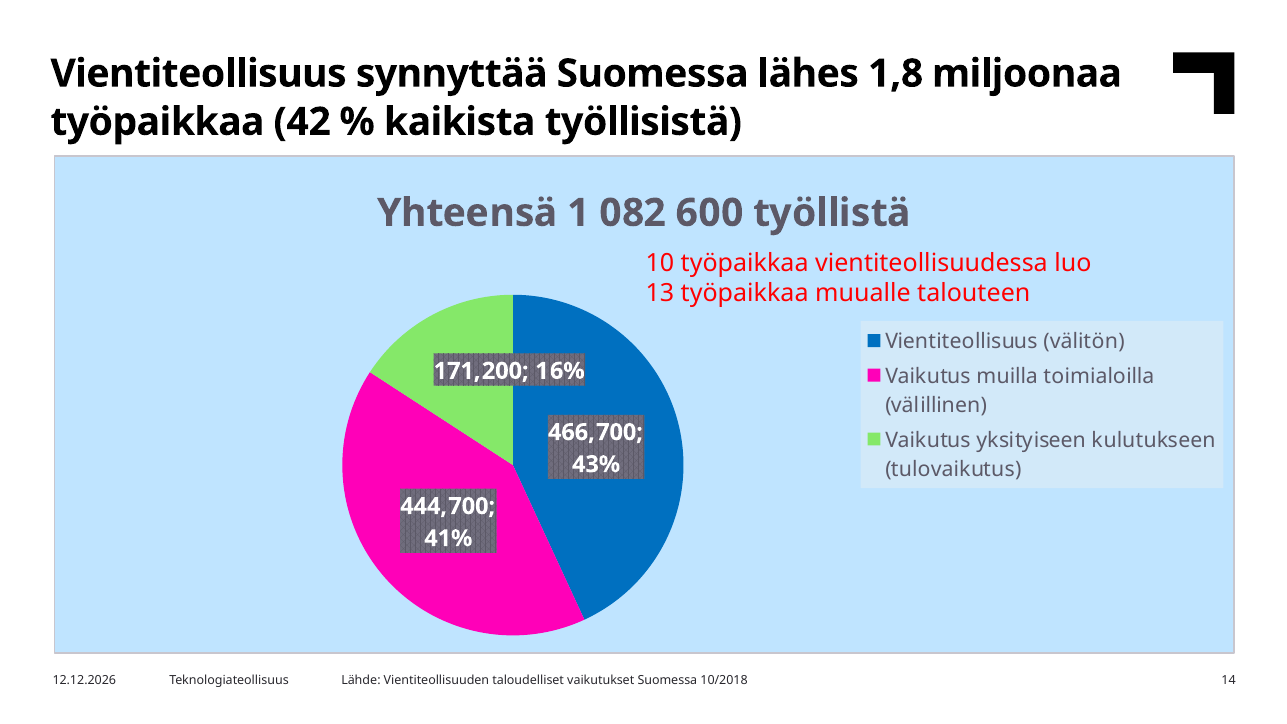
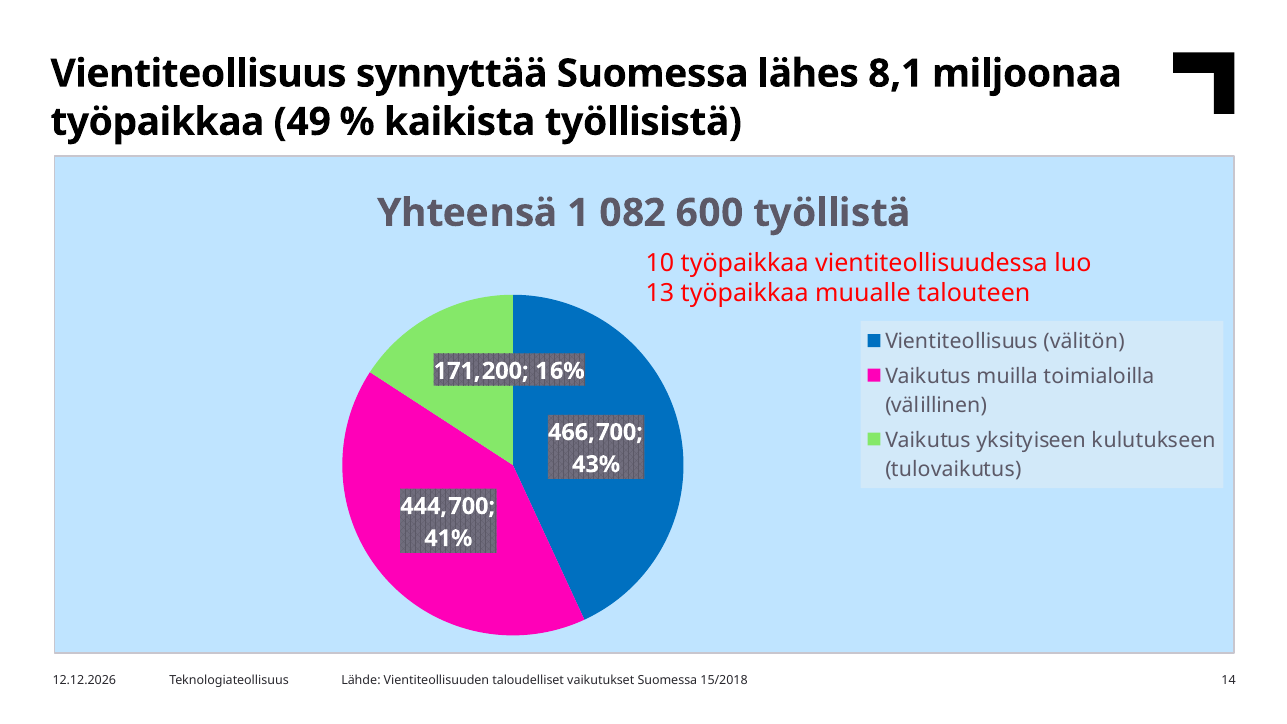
1,8: 1,8 -> 8,1
42: 42 -> 49
10/2018: 10/2018 -> 15/2018
